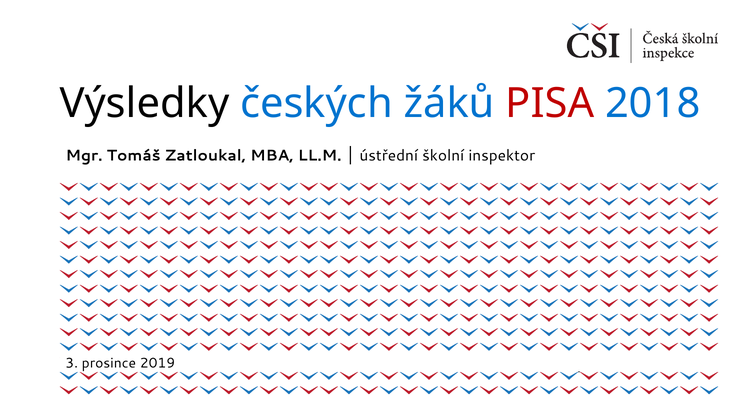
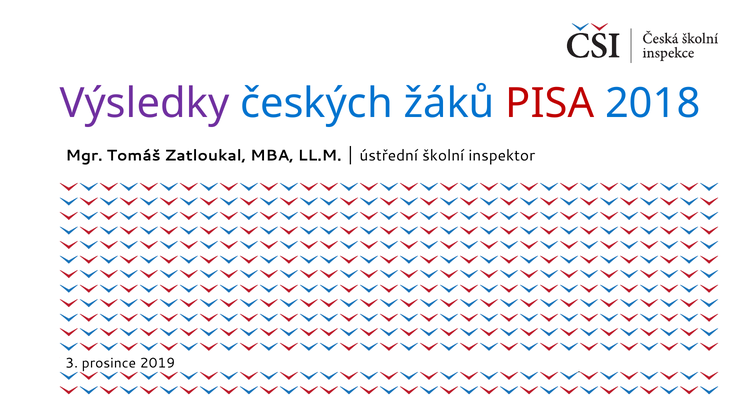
Výsledky colour: black -> purple
